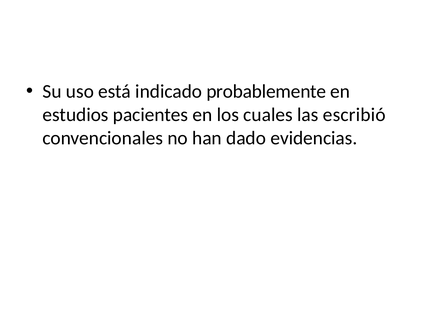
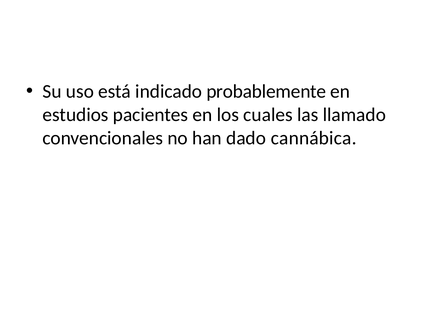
escribió: escribió -> llamado
evidencias: evidencias -> cannábica
